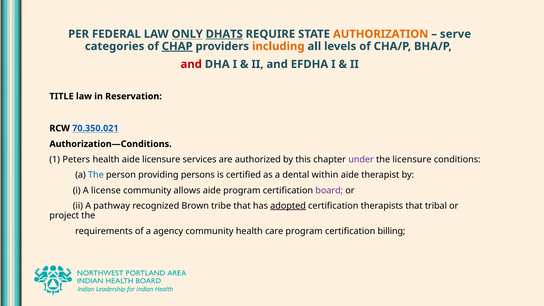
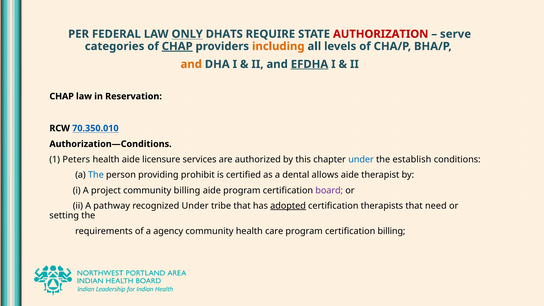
DHATS underline: present -> none
AUTHORIZATION colour: orange -> red
and at (191, 64) colour: red -> orange
EFDHA underline: none -> present
TITLE at (62, 96): TITLE -> CHAP
70.350.021: 70.350.021 -> 70.350.010
under at (361, 159) colour: purple -> blue
the licensure: licensure -> establish
persons: persons -> prohibit
within: within -> allows
license: license -> project
community allows: allows -> billing
recognized Brown: Brown -> Under
tribal: tribal -> need
project: project -> setting
